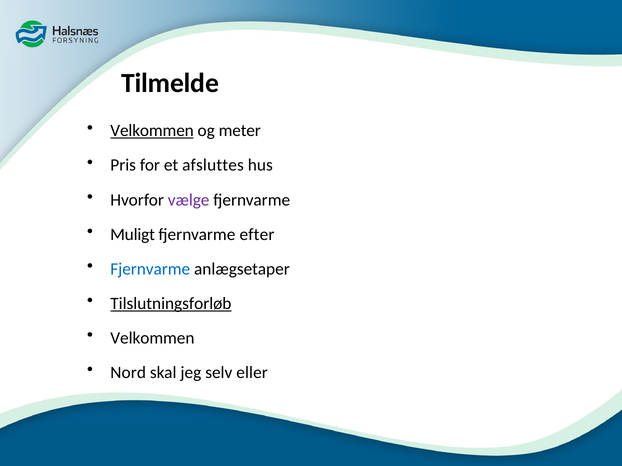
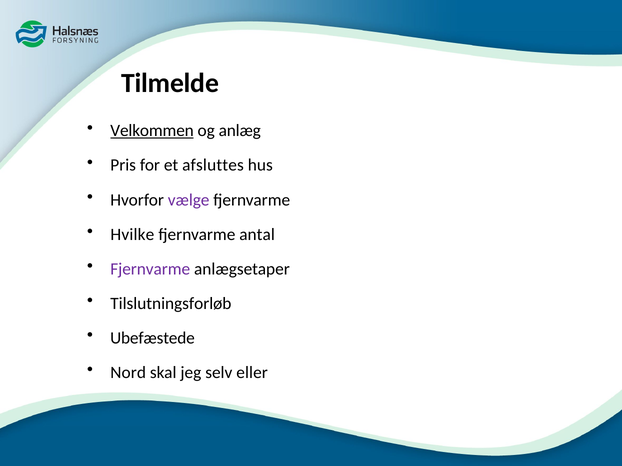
meter: meter -> anlæg
Muligt: Muligt -> Hvilke
efter: efter -> antal
Fjernvarme at (150, 269) colour: blue -> purple
Tilslutningsforløb underline: present -> none
Velkommen at (152, 338): Velkommen -> Ubefæstede
